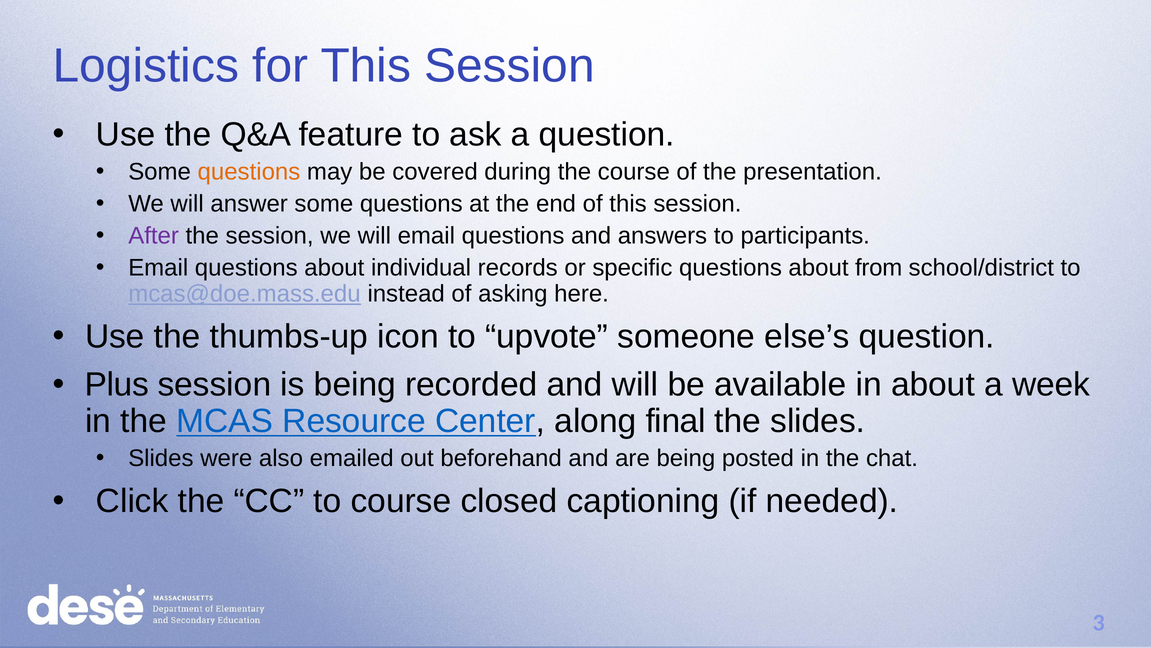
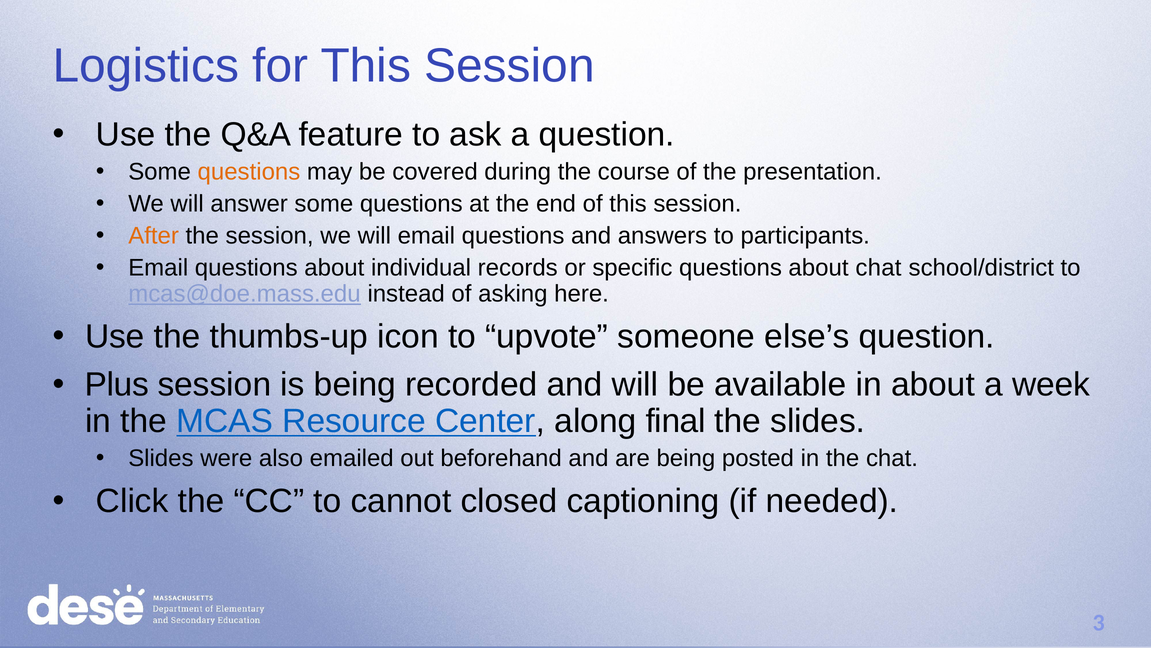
After colour: purple -> orange
about from: from -> chat
to course: course -> cannot
